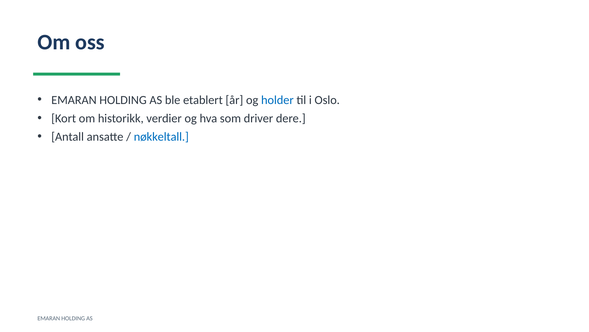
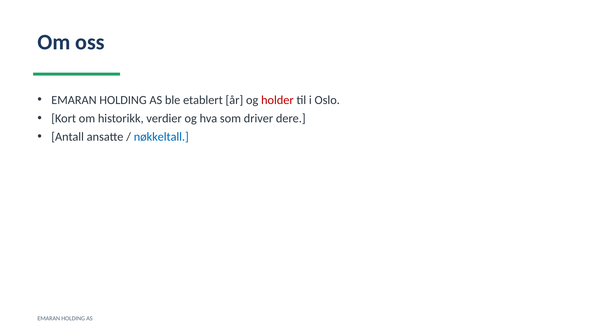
holder colour: blue -> red
